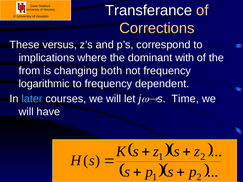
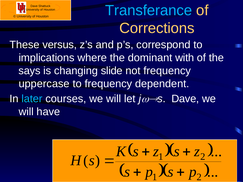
Transferance colour: white -> light blue
from: from -> says
both: both -> slide
logarithmic: logarithmic -> uppercase
Time at (185, 99): Time -> Dave
